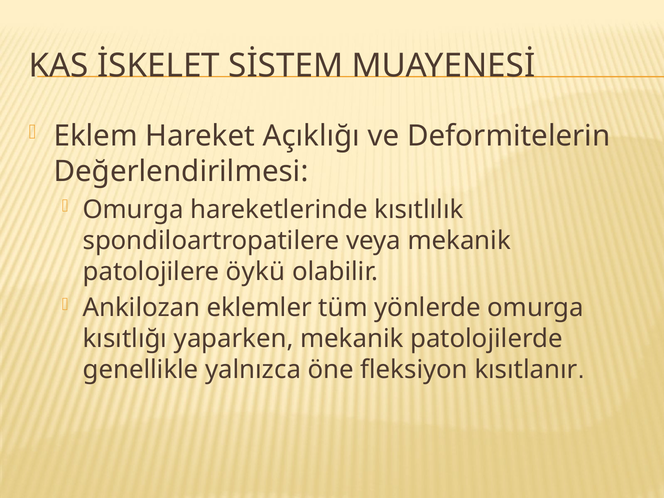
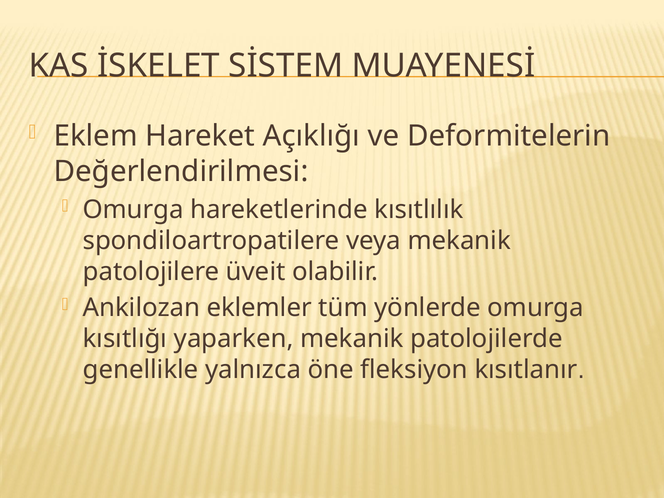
öykü: öykü -> üveit
